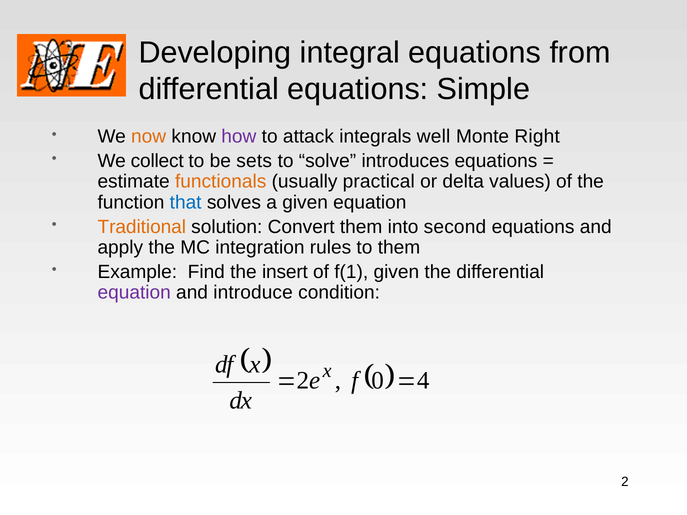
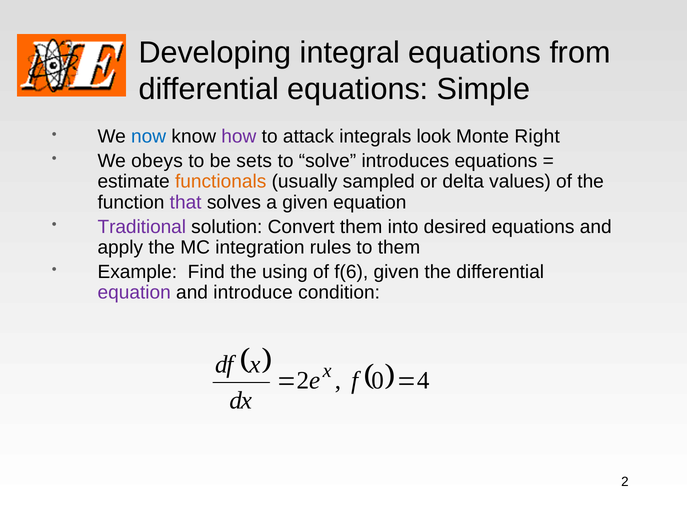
now colour: orange -> blue
well: well -> look
collect: collect -> obeys
practical: practical -> sampled
that colour: blue -> purple
Traditional colour: orange -> purple
second: second -> desired
insert: insert -> using
f(1: f(1 -> f(6
